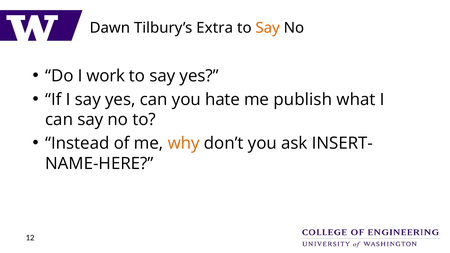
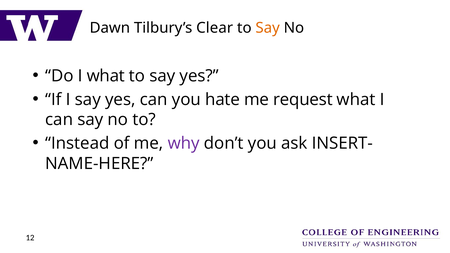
Extra: Extra -> Clear
I work: work -> what
publish: publish -> request
why colour: orange -> purple
